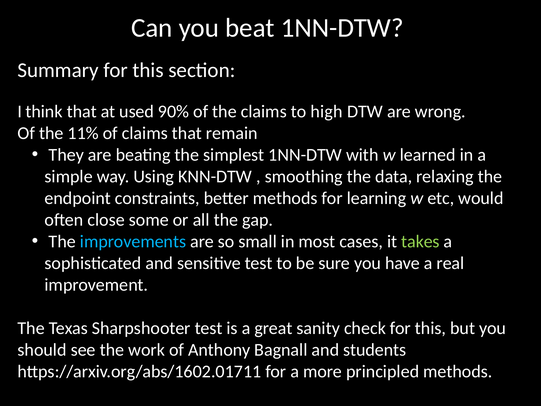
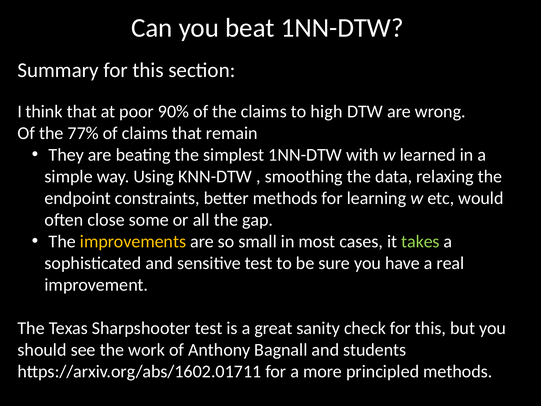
used: used -> poor
11%: 11% -> 77%
improvements colour: light blue -> yellow
